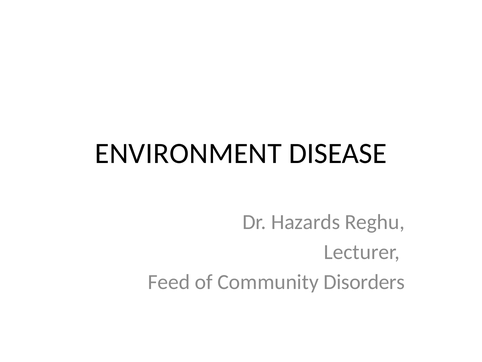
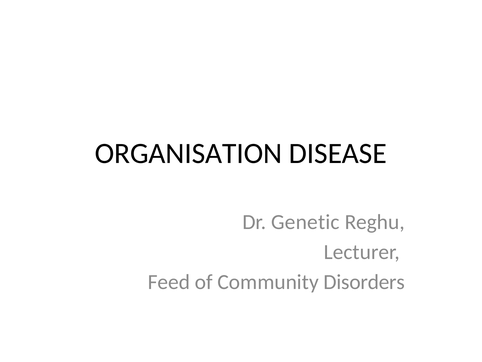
ENVIRONMENT: ENVIRONMENT -> ORGANISATION
Hazards: Hazards -> Genetic
